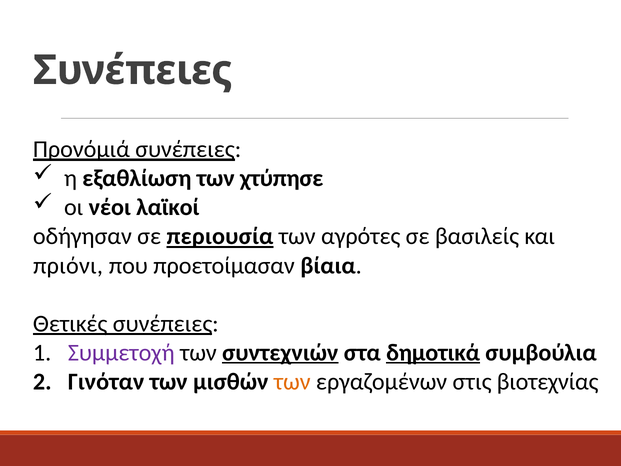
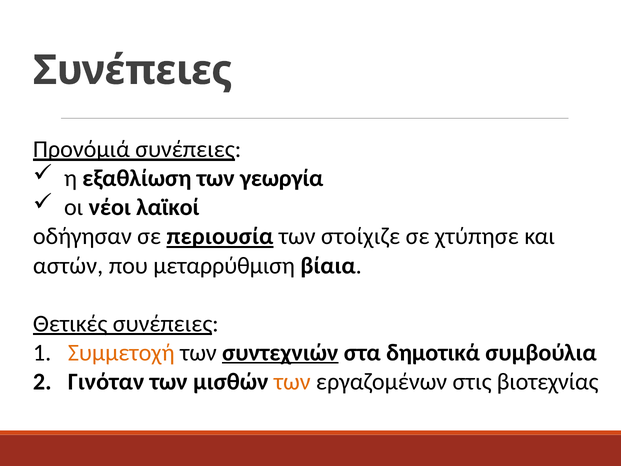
χτύπησε: χτύπησε -> γεωργία
αγρότες: αγρότες -> στοίχιζε
βασιλείς: βασιλείς -> χτύπησε
πριόνι: πριόνι -> αστών
προετοίμασαν: προετοίμασαν -> μεταρρύθμιση
Συμμετοχή colour: purple -> orange
δημοτικά underline: present -> none
